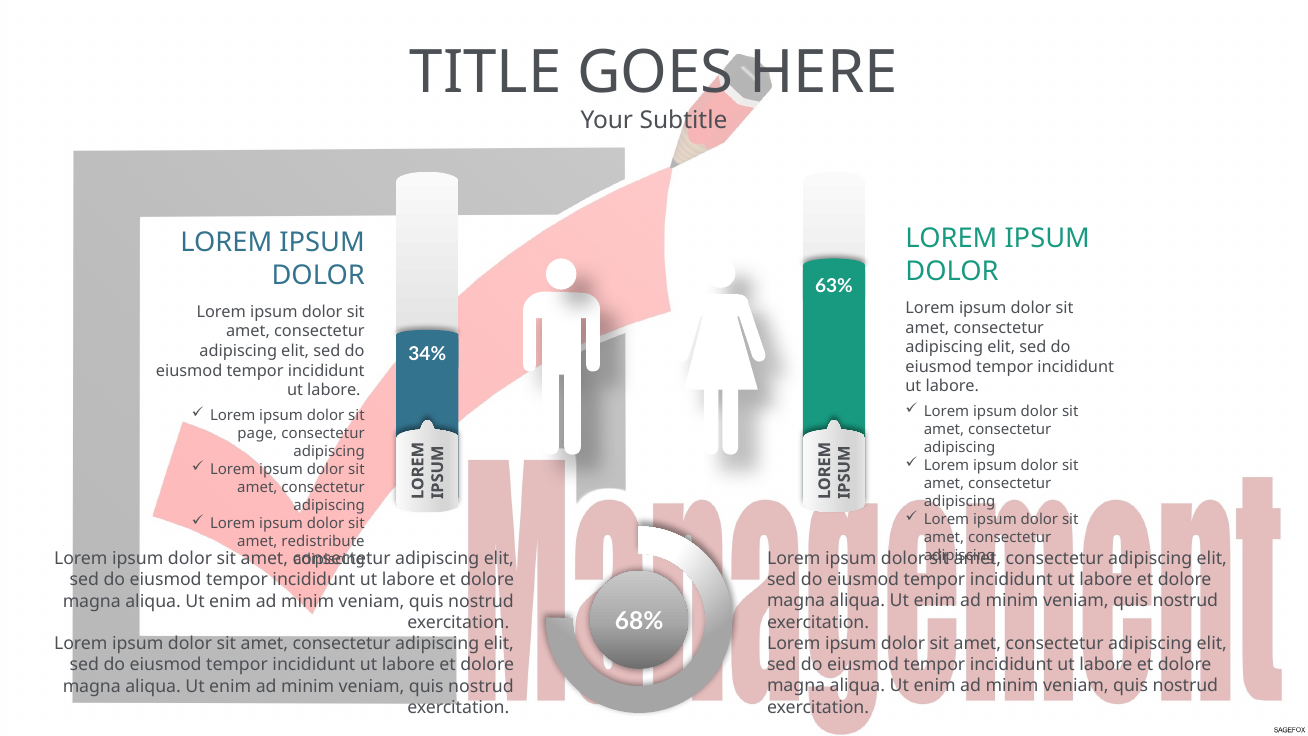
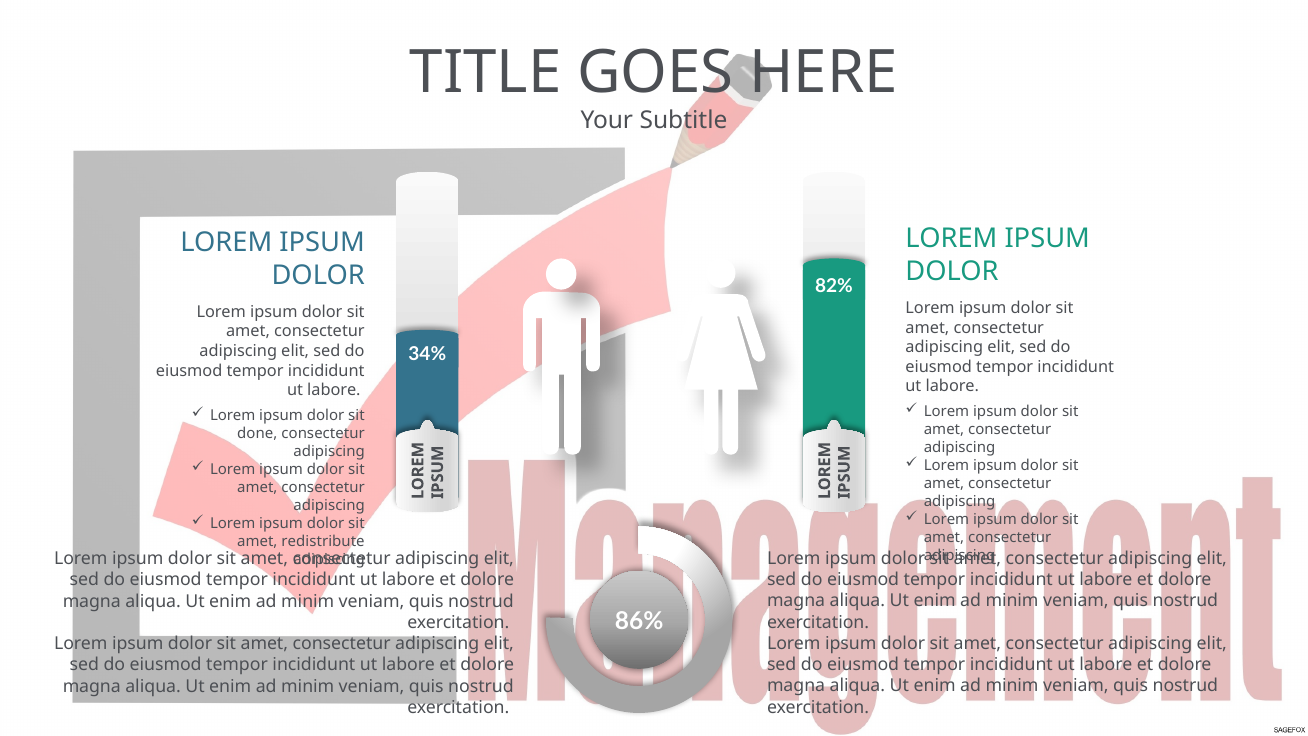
63%: 63% -> 82%
page: page -> done
68%: 68% -> 86%
